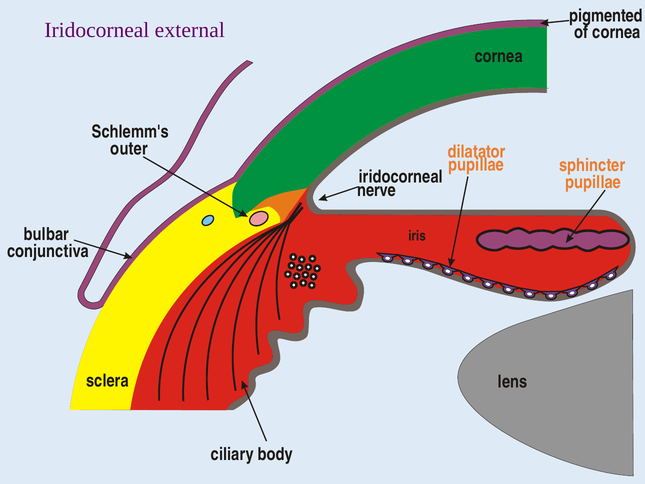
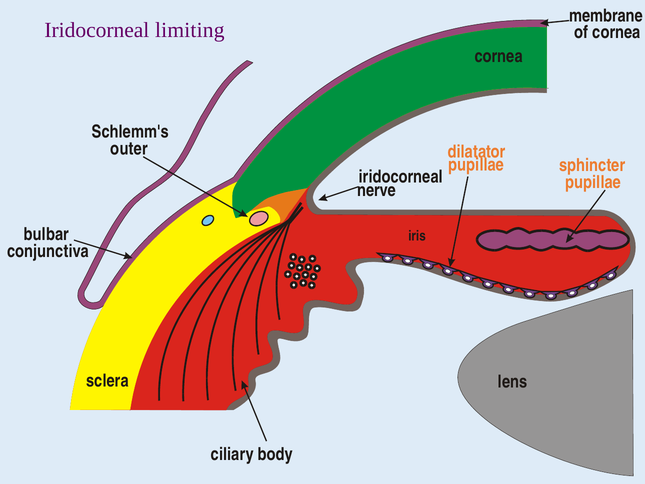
pigmented: pigmented -> membrane
external: external -> limiting
